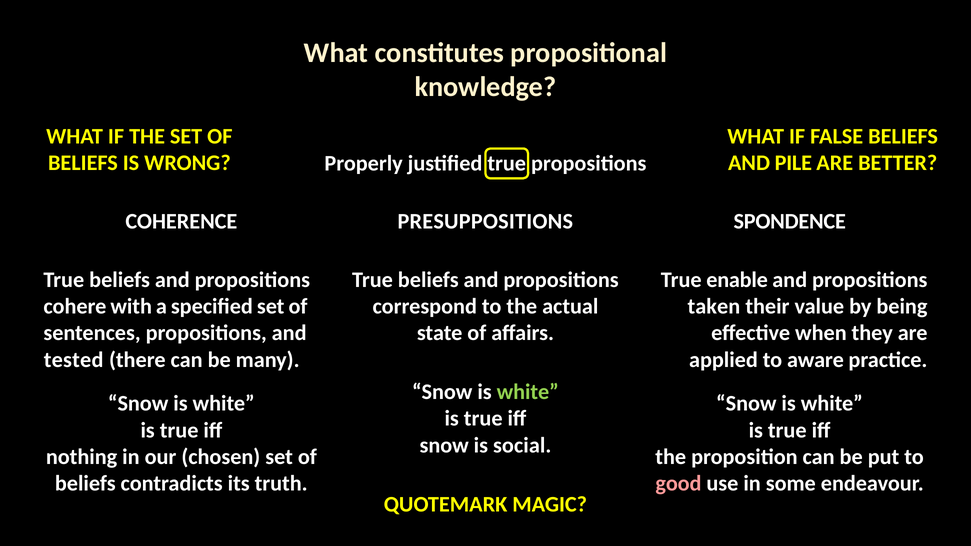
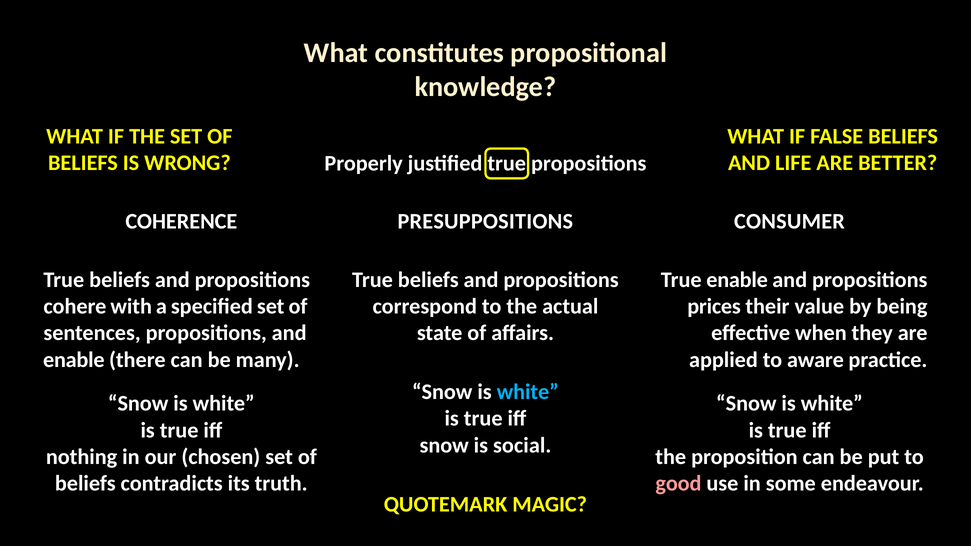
PILE: PILE -> LIFE
SPONDENCE: SPONDENCE -> CONSUMER
taken: taken -> prices
tested at (74, 360): tested -> enable
white at (528, 392) colour: light green -> light blue
